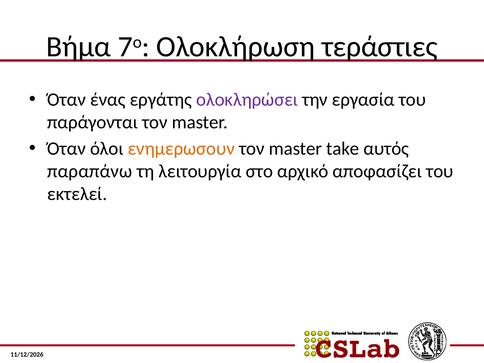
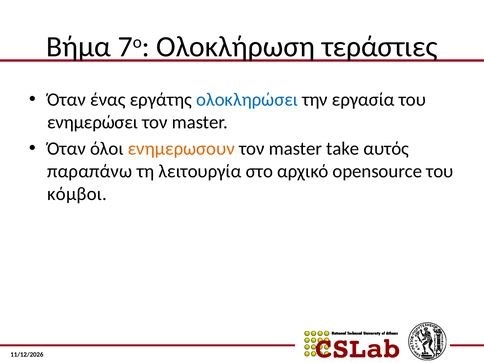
ολοκληρώσει colour: purple -> blue
παράγονται: παράγονται -> ενημερώσει
αποφασίζει: αποφασίζει -> opensource
εκτελεί: εκτελεί -> κόμβοι
